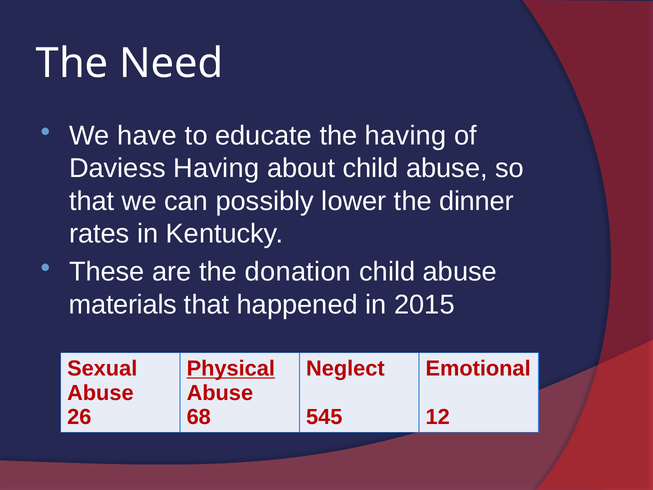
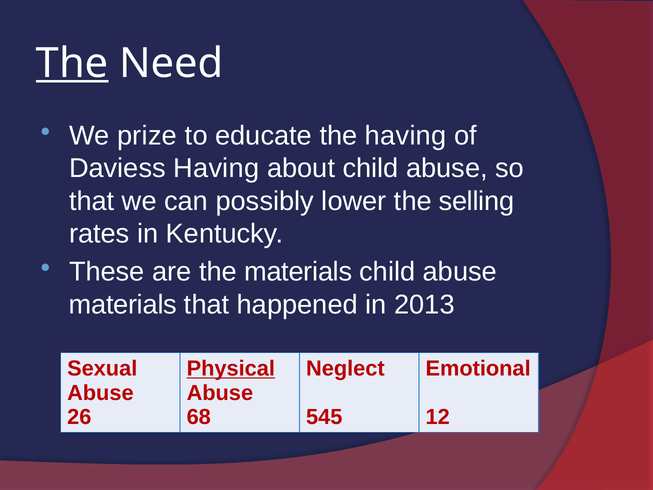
The at (72, 63) underline: none -> present
have: have -> prize
dinner: dinner -> selling
the donation: donation -> materials
2015: 2015 -> 2013
